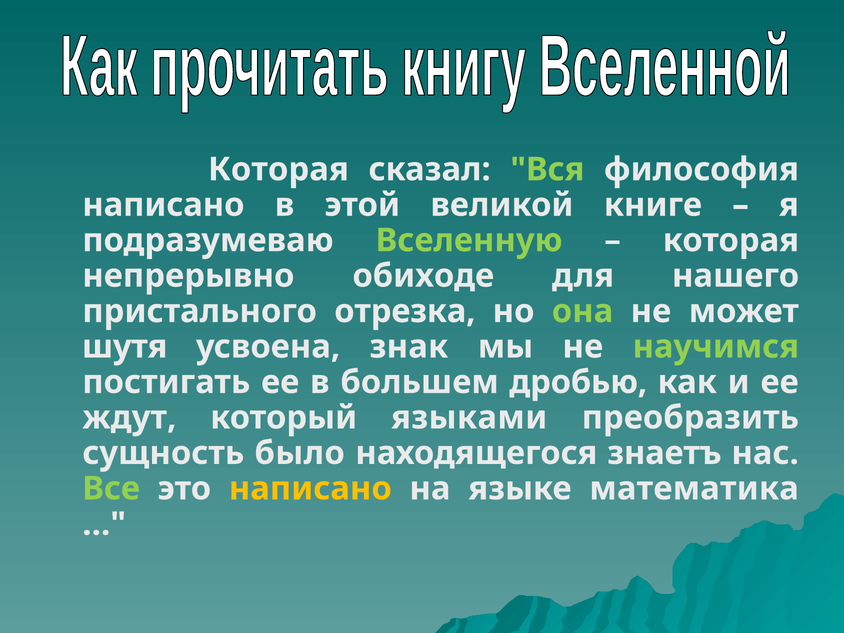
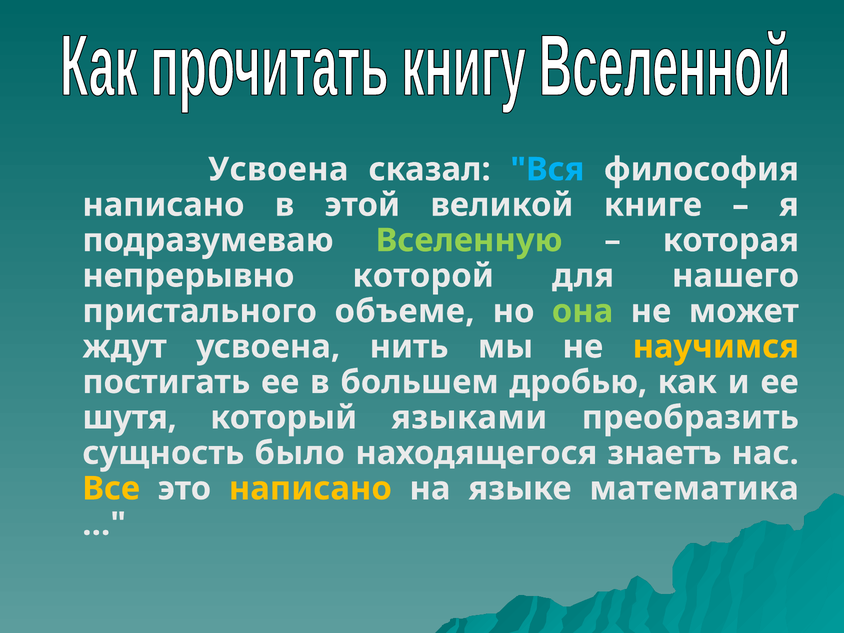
Которая at (278, 169): Которая -> Усвоена
Вся colour: light green -> light blue
обиходе: обиходе -> которой
отрезка: отрезка -> объеме
шутя: шутя -> ждут
знак: знак -> нить
научимся colour: light green -> yellow
ждут: ждут -> шутя
Все colour: light green -> yellow
